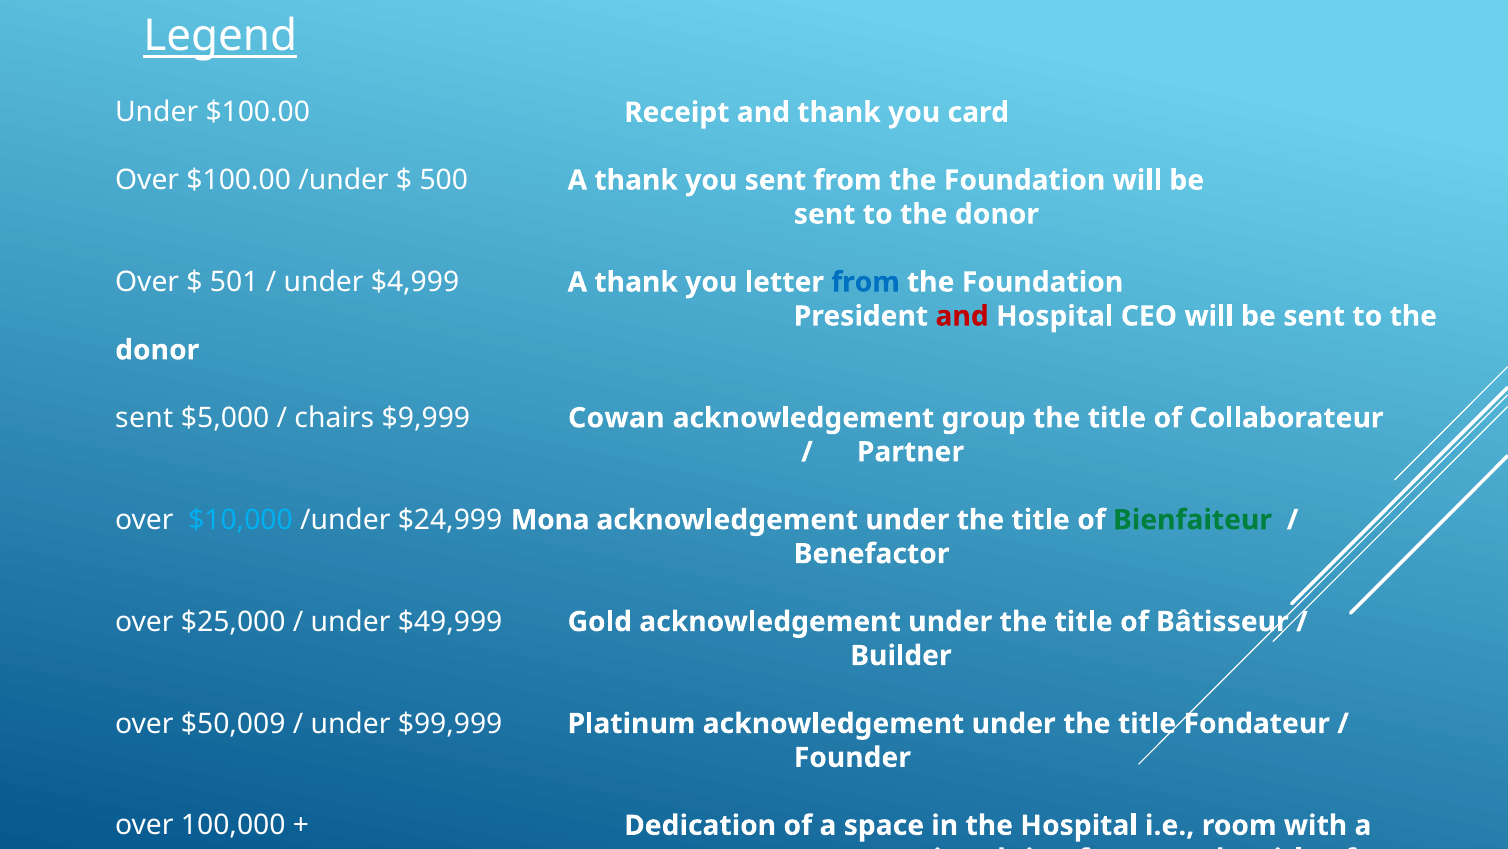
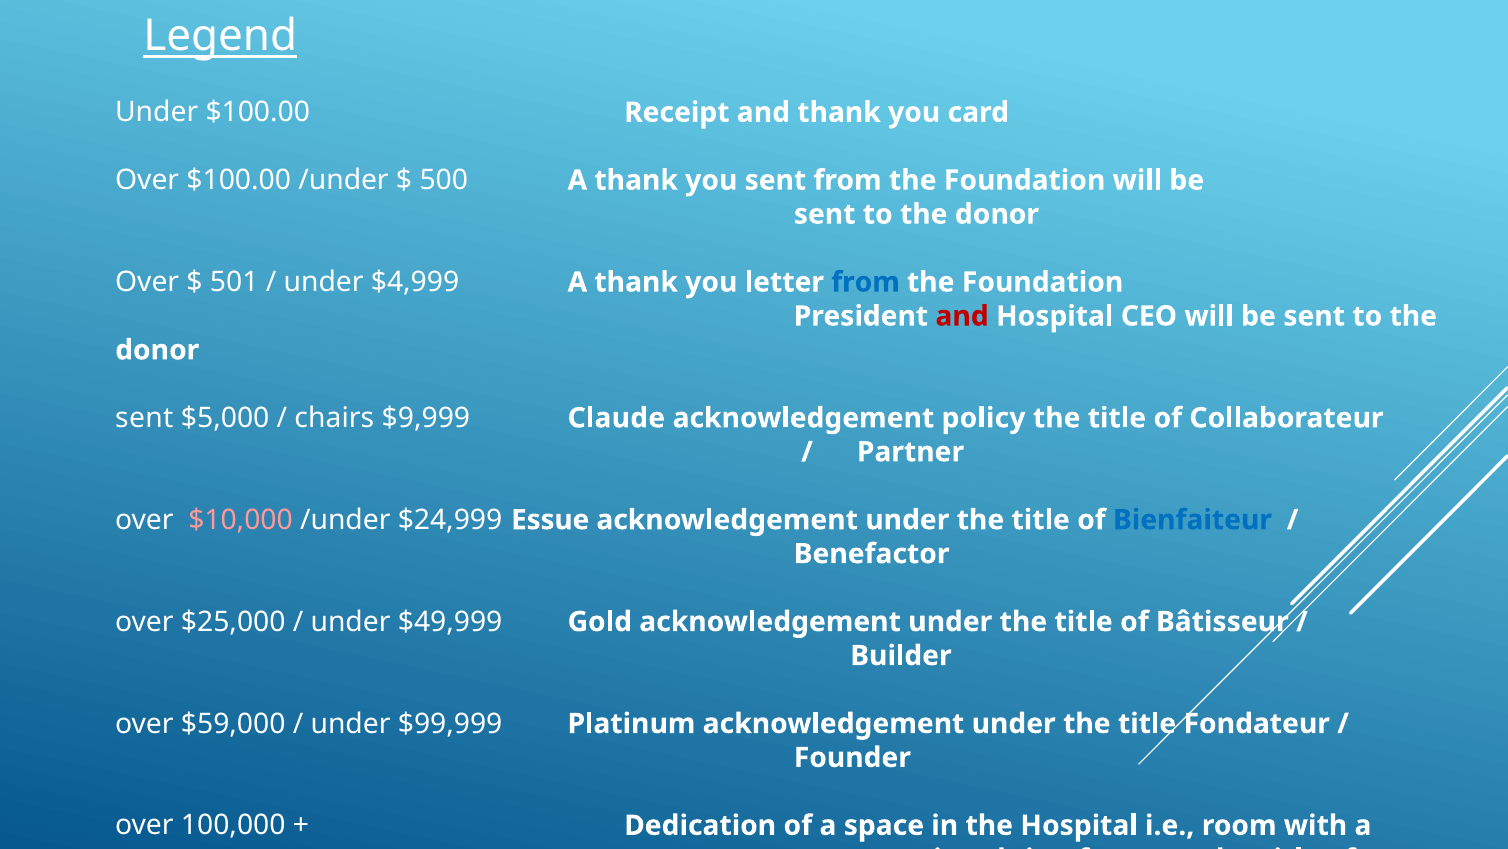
Cowan: Cowan -> Claude
group: group -> policy
$10,000 colour: light blue -> pink
Mona: Mona -> Essue
Bienfaiteur colour: green -> blue
$50,009: $50,009 -> $59,000
